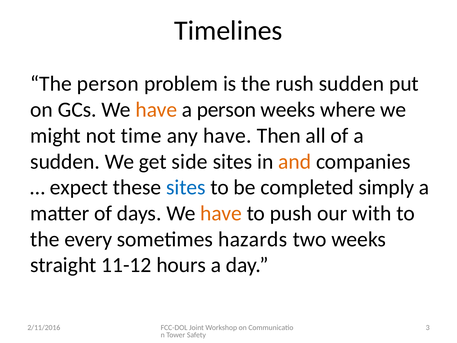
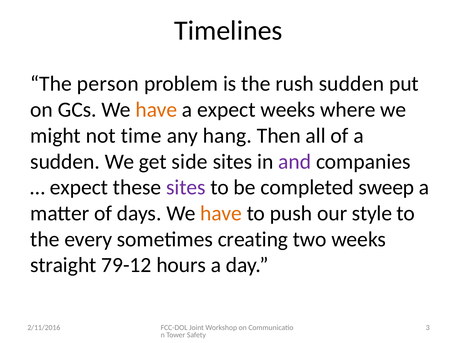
a person: person -> expect
any have: have -> hang
and colour: orange -> purple
sites at (186, 187) colour: blue -> purple
simply: simply -> sweep
with: with -> style
hazards: hazards -> creating
11-12: 11-12 -> 79-12
